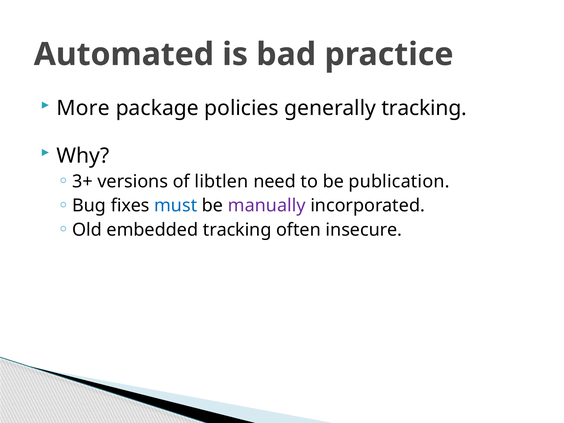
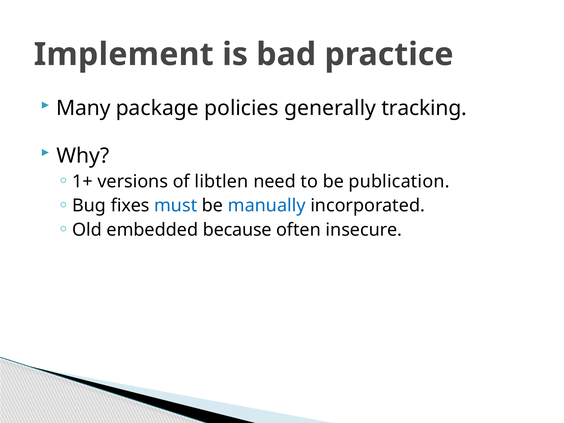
Automated: Automated -> Implement
More: More -> Many
3+: 3+ -> 1+
manually colour: purple -> blue
embedded tracking: tracking -> because
